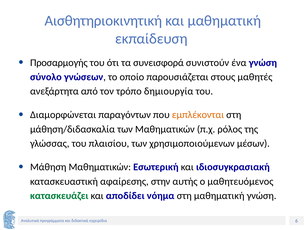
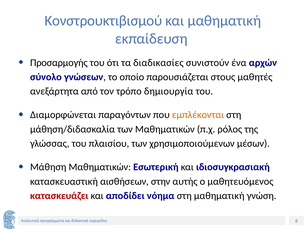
Αισθητηριοκινητική: Αισθητηριοκινητική -> Κονστρουκτιβισμού
συνεισφορά: συνεισφορά -> διαδικασίες
ένα γνώση: γνώση -> αρχών
αφαίρεσης: αφαίρεσης -> αισθήσεων
κατασκευάζει colour: green -> red
